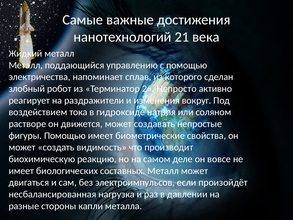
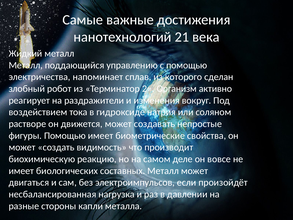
Непросто: Непросто -> Организм
